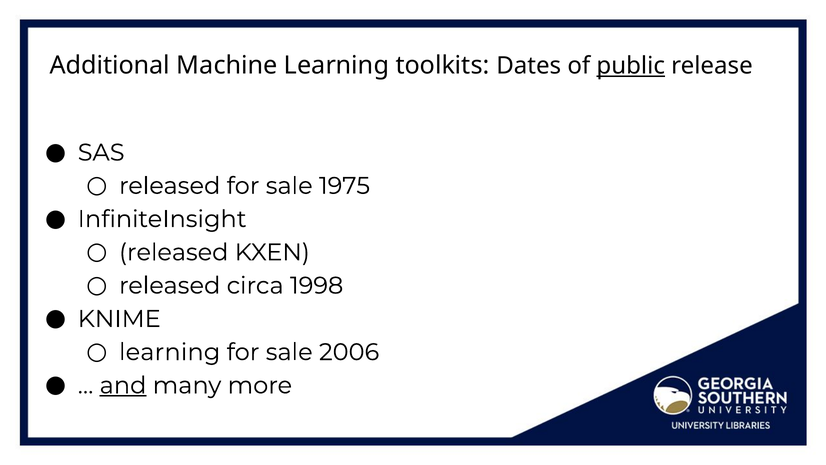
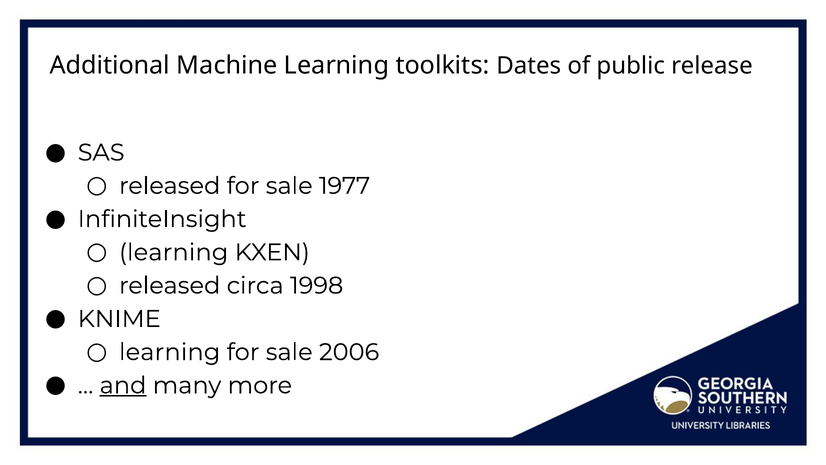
public underline: present -> none
1975: 1975 -> 1977
released at (174, 252): released -> learning
